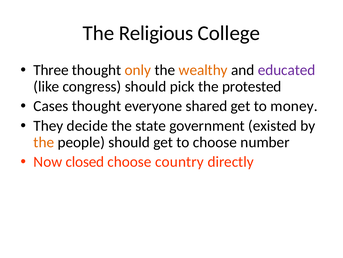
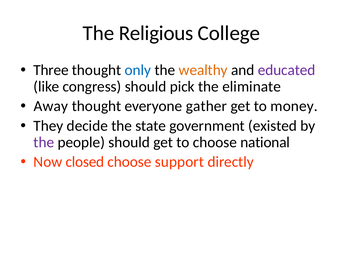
only colour: orange -> blue
protested: protested -> eliminate
Cases: Cases -> Away
shared: shared -> gather
the at (44, 142) colour: orange -> purple
number: number -> national
country: country -> support
